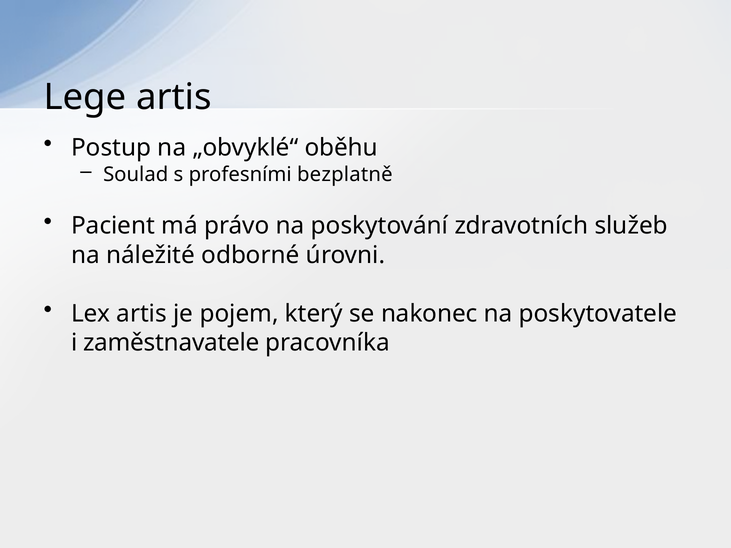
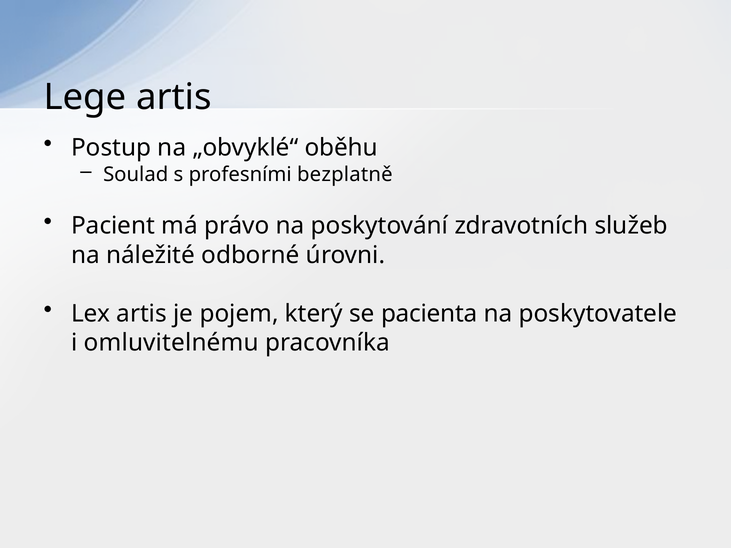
nakonec: nakonec -> pacienta
zaměstnavatele: zaměstnavatele -> omluvitelnému
